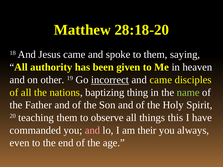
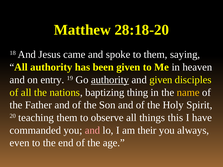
other: other -> entry
Go incorrect: incorrect -> authority
and came: came -> given
name colour: light green -> yellow
